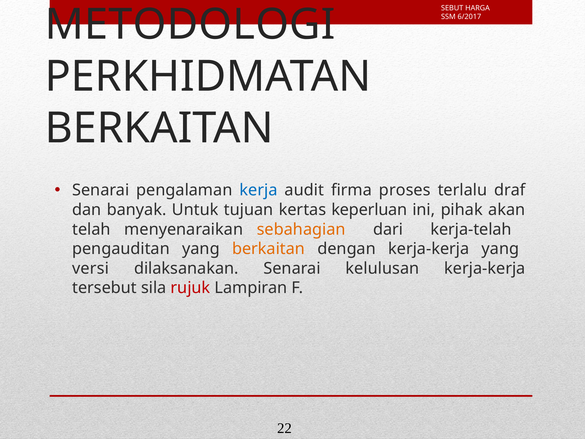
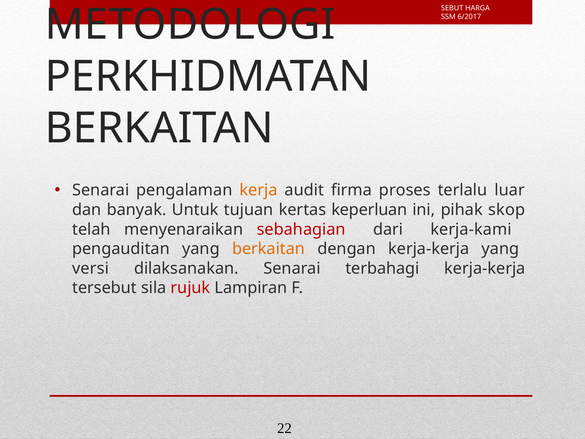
kerja colour: blue -> orange
draf: draf -> luar
akan: akan -> skop
sebahagian colour: orange -> red
kerja-telah: kerja-telah -> kerja-kami
kelulusan: kelulusan -> terbahagi
